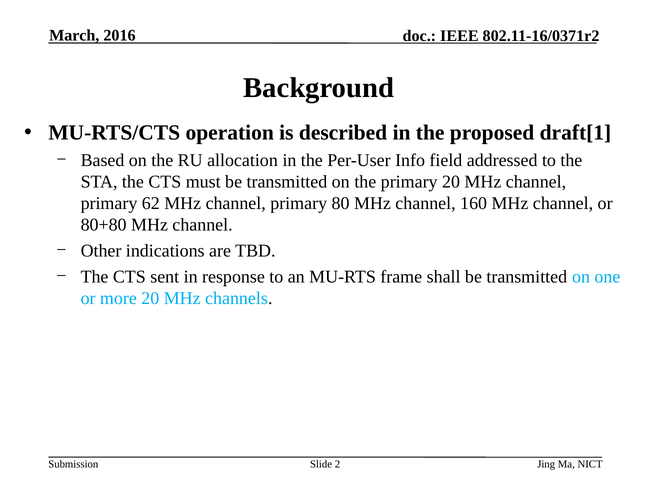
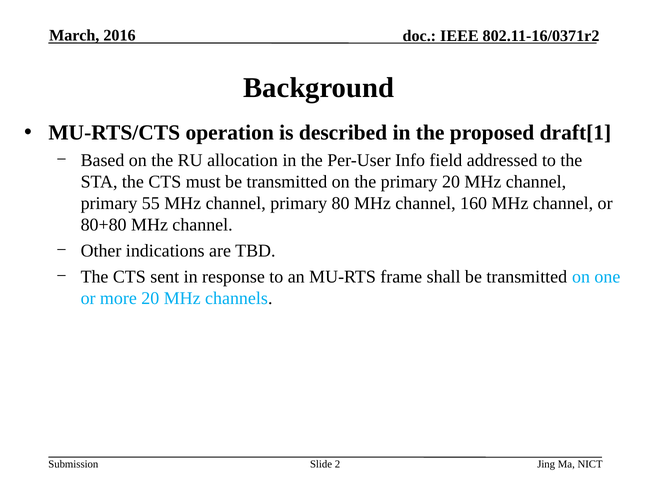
62: 62 -> 55
